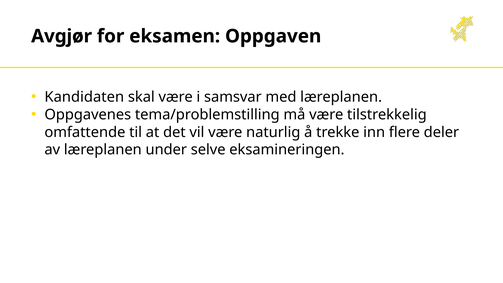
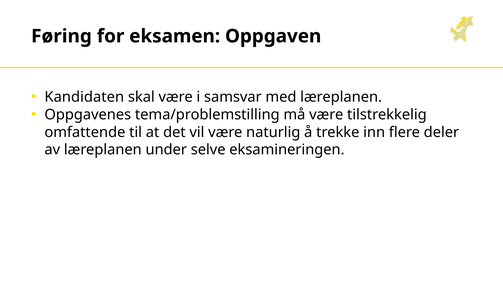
Avgjør: Avgjør -> Føring
